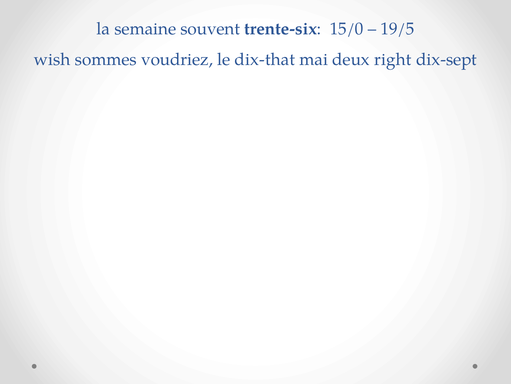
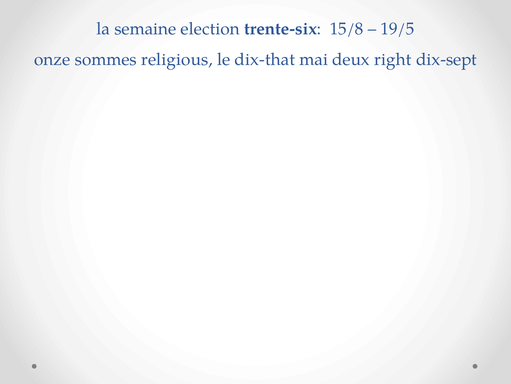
souvent: souvent -> election
15/0: 15/0 -> 15/8
wish: wish -> onze
voudriez: voudriez -> religious
